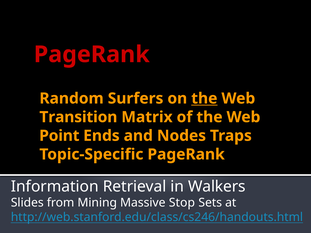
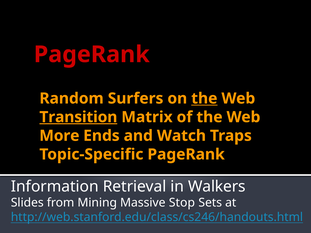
Transition underline: none -> present
Point: Point -> More
Nodes: Nodes -> Watch
